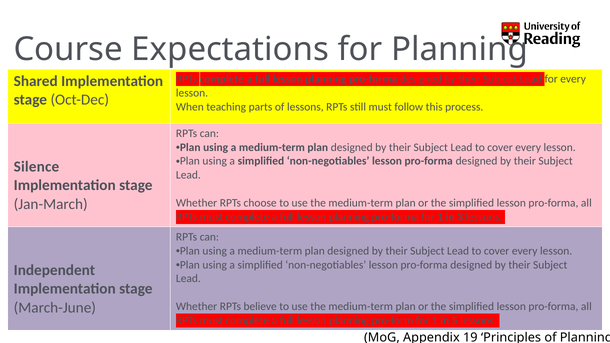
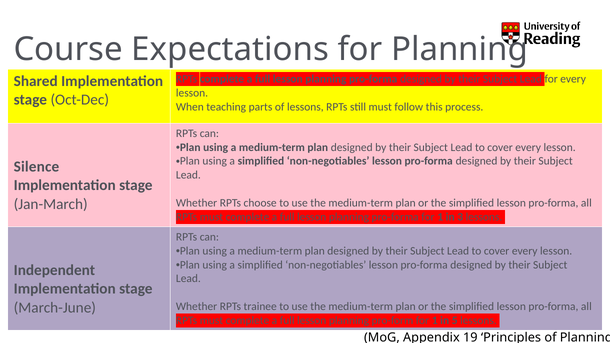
believe: believe -> trainee
